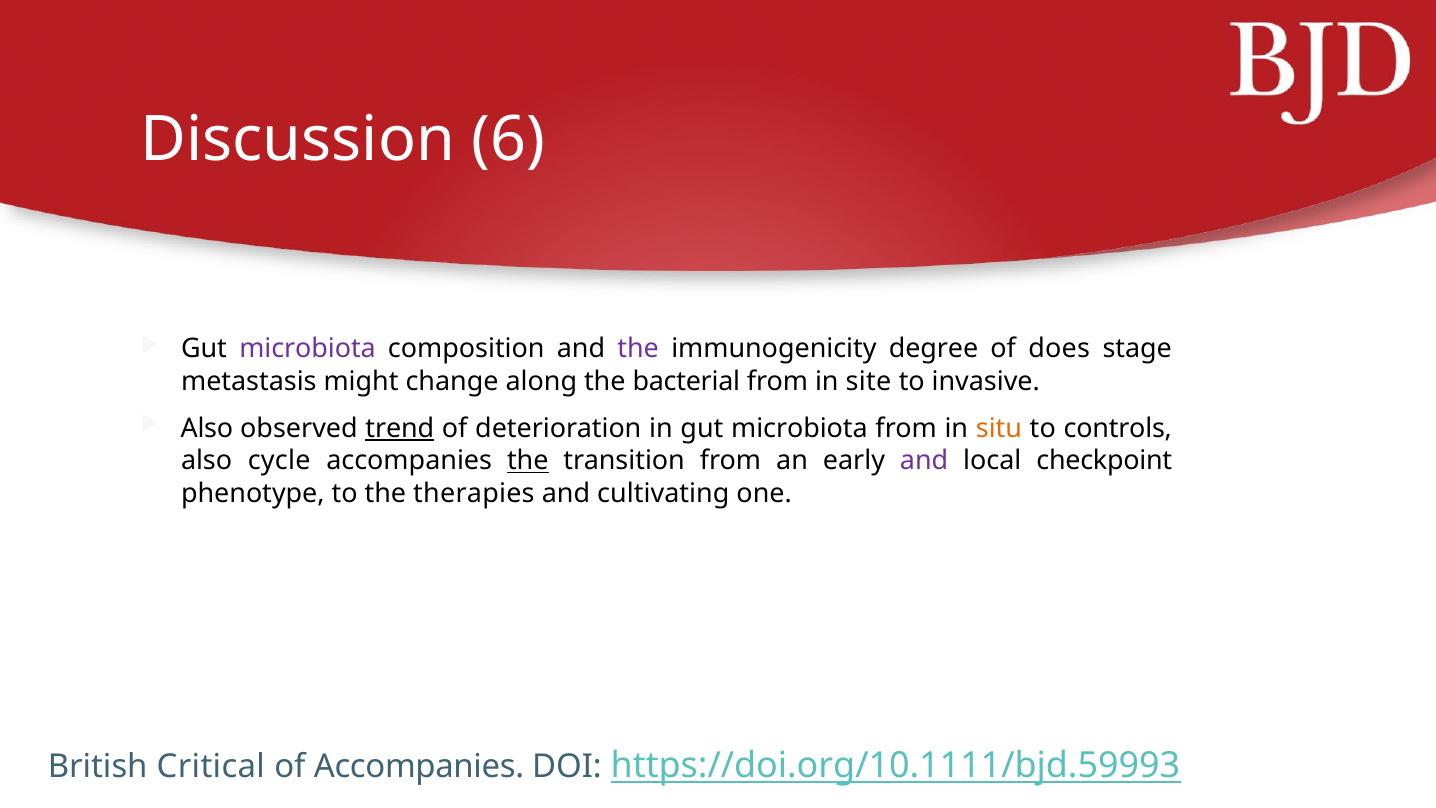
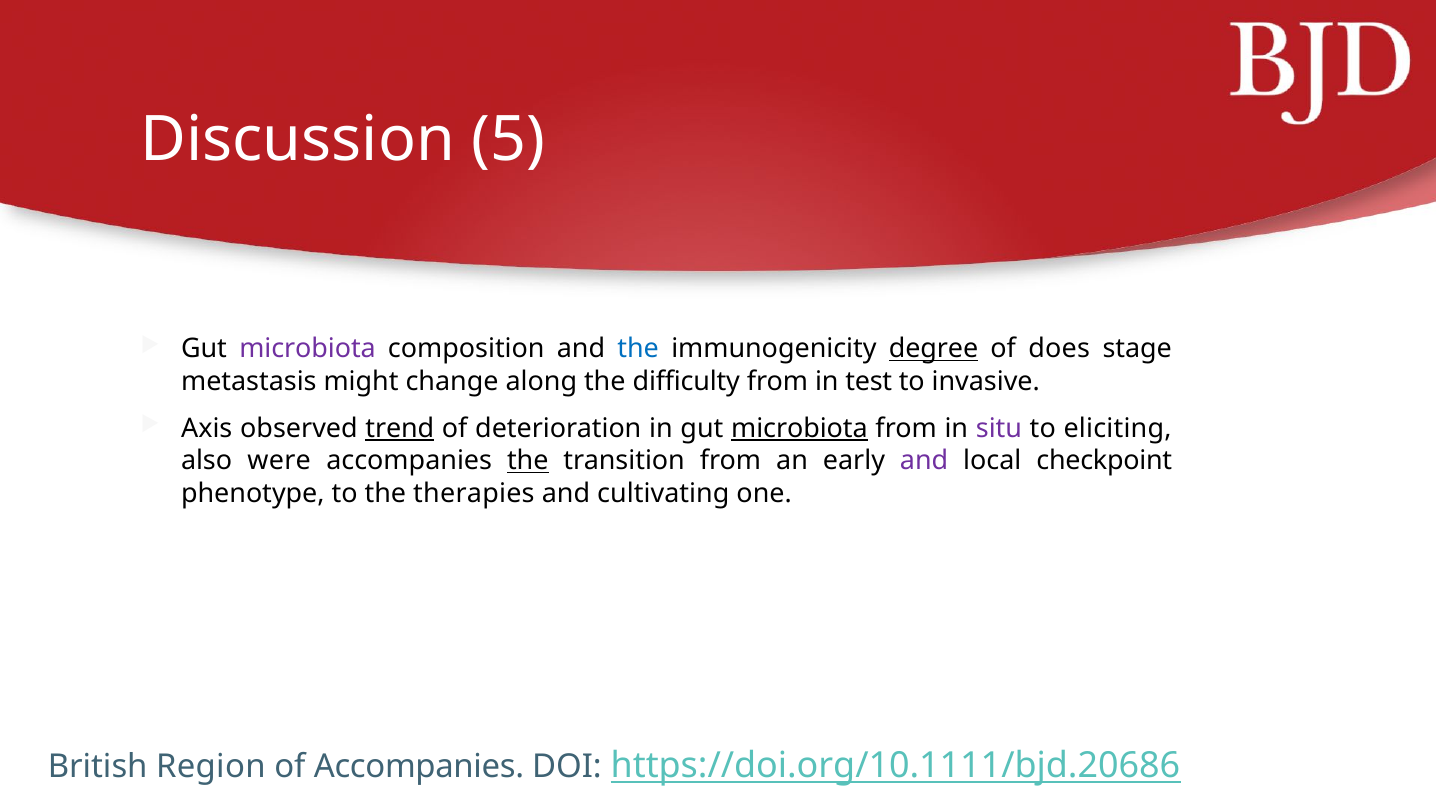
6: 6 -> 5
the at (638, 349) colour: purple -> blue
degree underline: none -> present
bacterial: bacterial -> difficulty
site: site -> test
Also at (207, 428): Also -> Axis
microbiota at (799, 428) underline: none -> present
situ colour: orange -> purple
controls: controls -> eliciting
cycle: cycle -> were
Critical: Critical -> Region
https://doi.org/10.1111/bjd.59993: https://doi.org/10.1111/bjd.59993 -> https://doi.org/10.1111/bjd.20686
